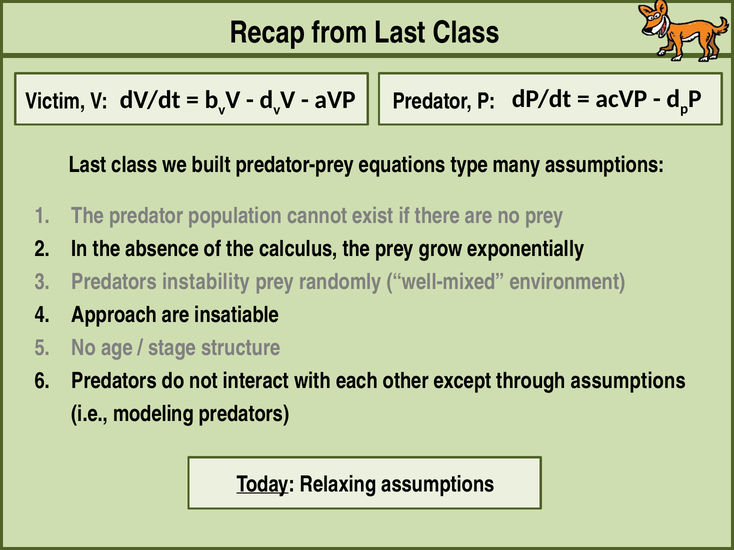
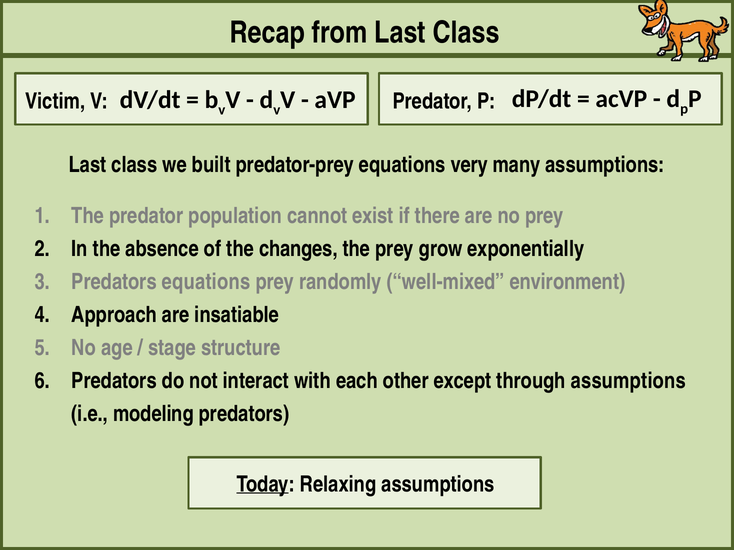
type: type -> very
calculus: calculus -> changes
Predators instability: instability -> equations
